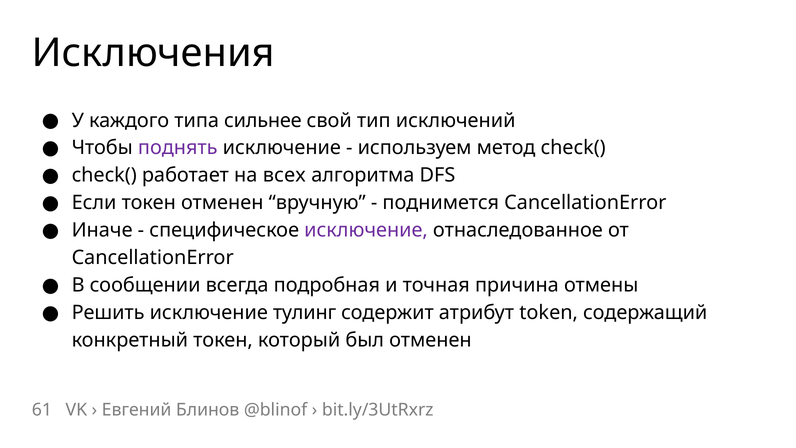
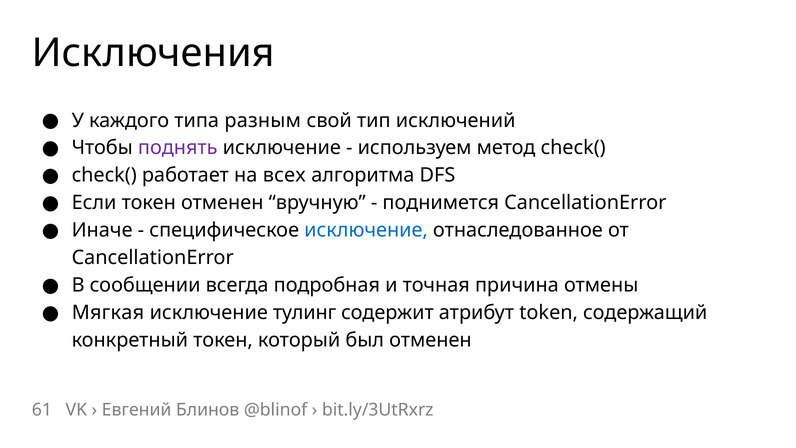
сильнее: сильнее -> разным
исключение at (366, 230) colour: purple -> blue
Решить: Решить -> Мягкая
